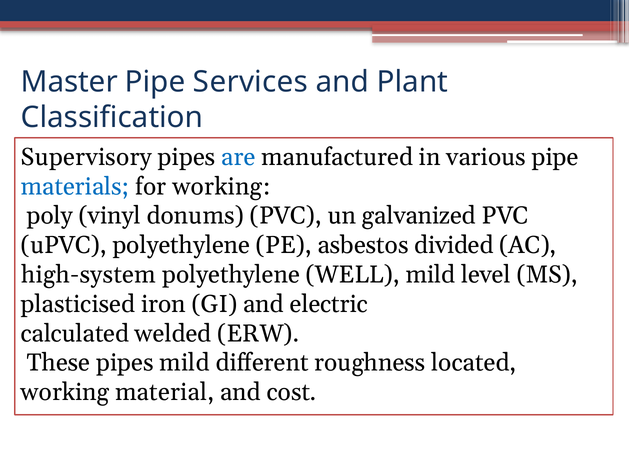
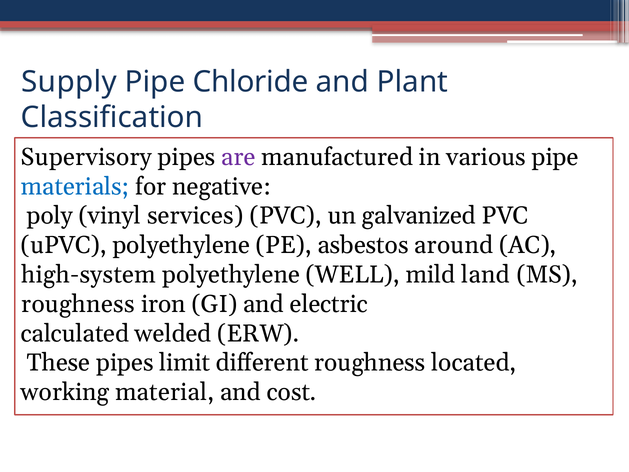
Master: Master -> Supply
Services: Services -> Chloride
are colour: blue -> purple
for working: working -> negative
donums: donums -> services
divided: divided -> around
level: level -> land
plasticised at (78, 304): plasticised -> roughness
pipes mild: mild -> limit
